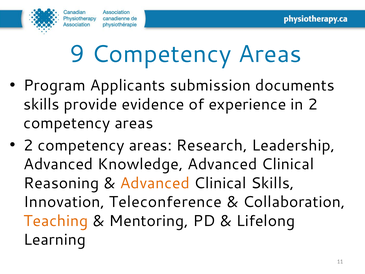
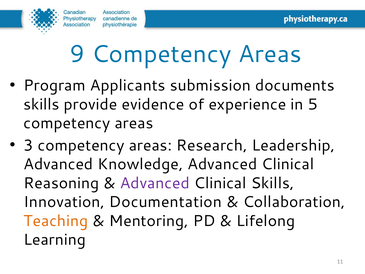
in 2: 2 -> 5
2 at (28, 145): 2 -> 3
Advanced at (155, 183) colour: orange -> purple
Teleconference: Teleconference -> Documentation
